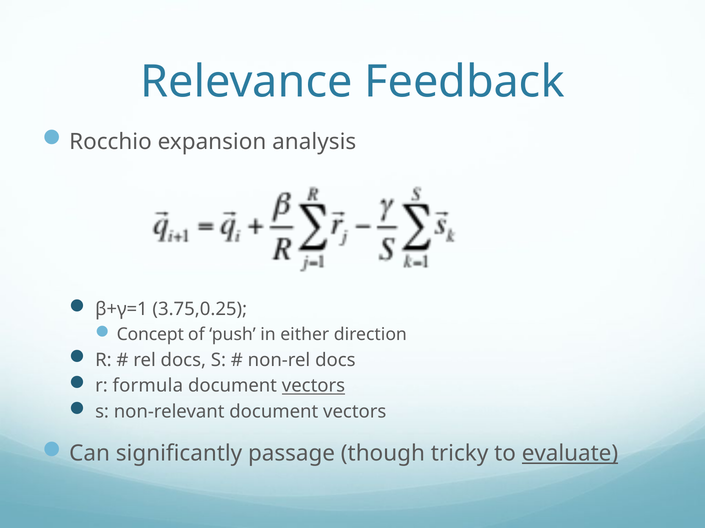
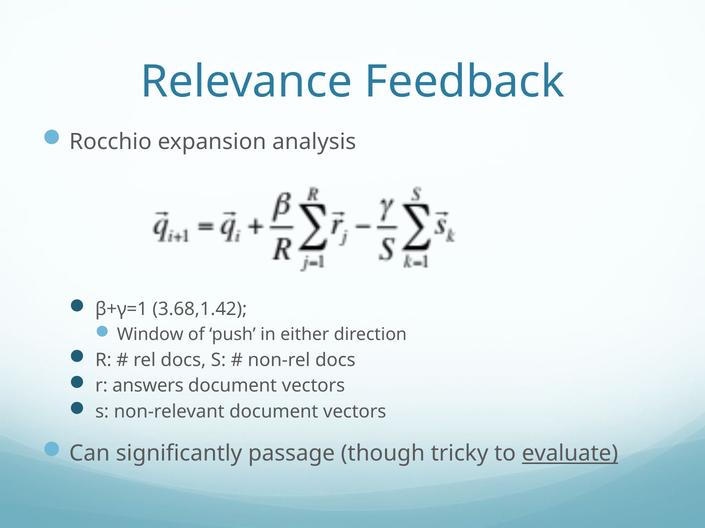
3.75,0.25: 3.75,0.25 -> 3.68,1.42
Concept: Concept -> Window
formula: formula -> answers
vectors at (313, 386) underline: present -> none
